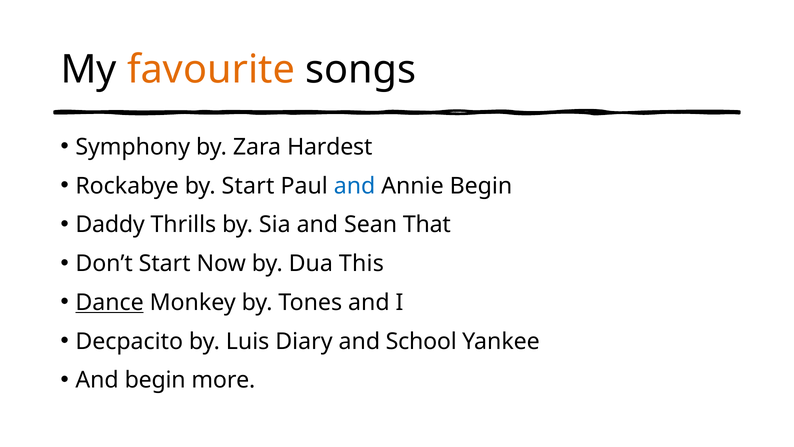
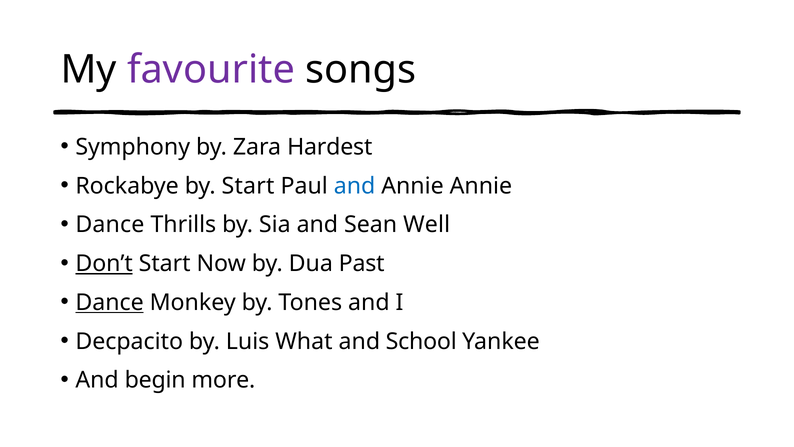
favourite colour: orange -> purple
Annie Begin: Begin -> Annie
Daddy at (110, 225): Daddy -> Dance
That: That -> Well
Don’t underline: none -> present
This: This -> Past
Diary: Diary -> What
